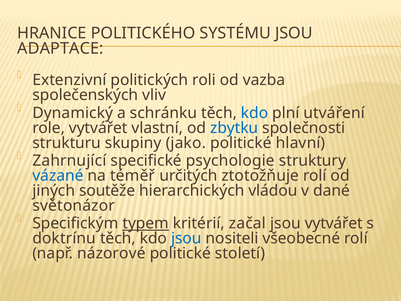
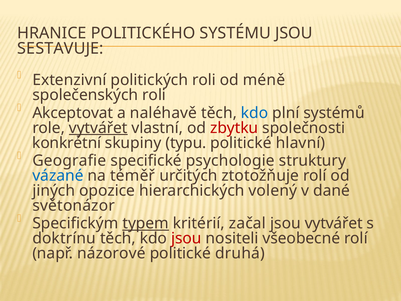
ADAPTACE: ADAPTACE -> SESTAVUJE
vazba: vazba -> méně
společenských vliv: vliv -> roli
Dynamický: Dynamický -> Akceptovat
schránku: schránku -> naléhavě
utváření: utváření -> systémů
vytvářet at (98, 128) underline: none -> present
zbytku colour: blue -> red
strukturu: strukturu -> konkrétní
jako: jako -> typu
Zahrnující: Zahrnující -> Geografie
soutěže: soutěže -> opozice
vládou: vládou -> volený
jsou at (186, 238) colour: blue -> red
století: století -> druhá
